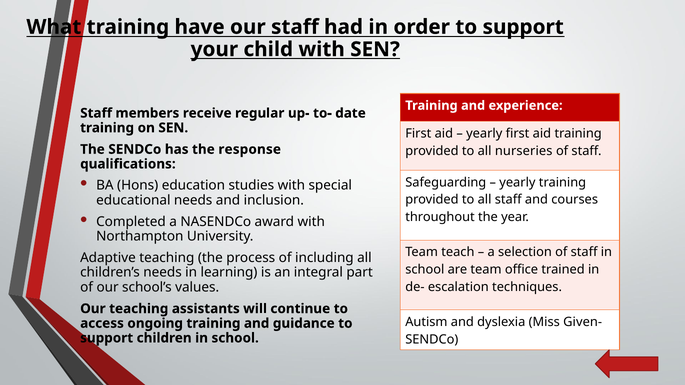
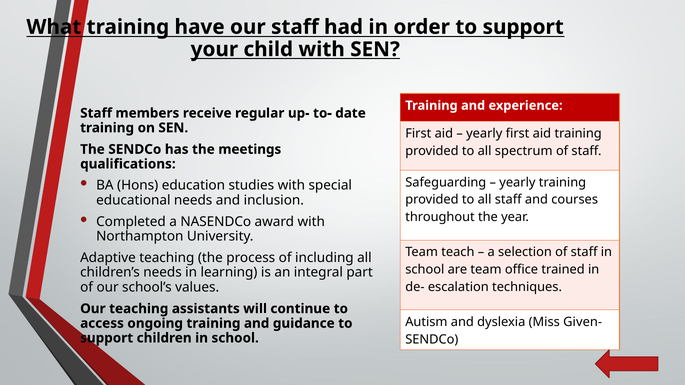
response: response -> meetings
nurseries: nurseries -> spectrum
